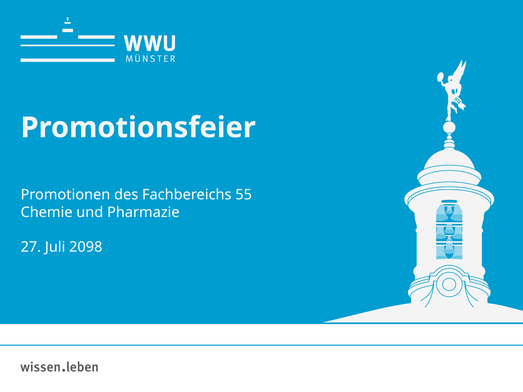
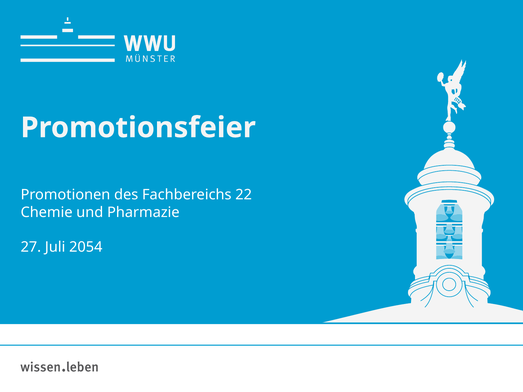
55: 55 -> 22
2098: 2098 -> 2054
